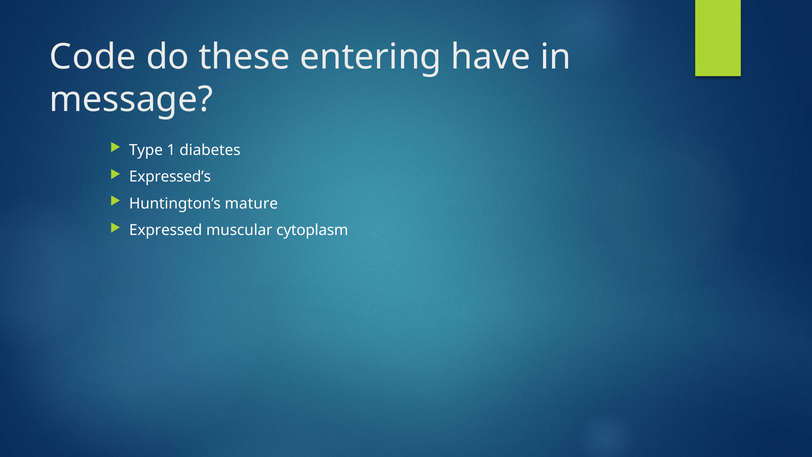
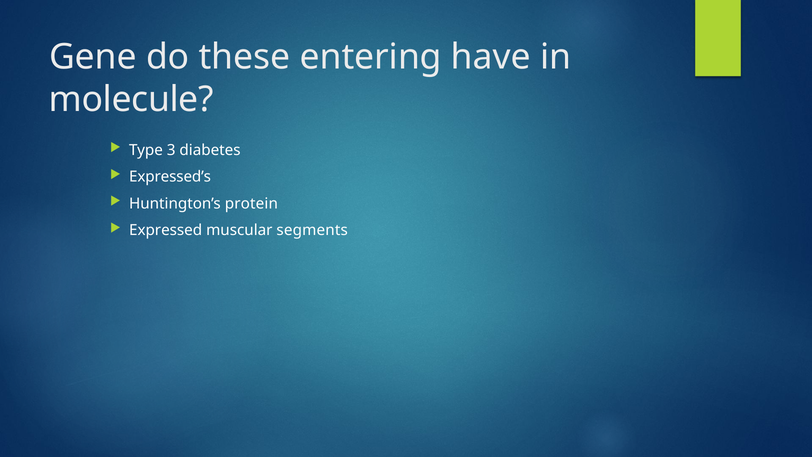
Code: Code -> Gene
message: message -> molecule
1: 1 -> 3
mature: mature -> protein
cytoplasm: cytoplasm -> segments
